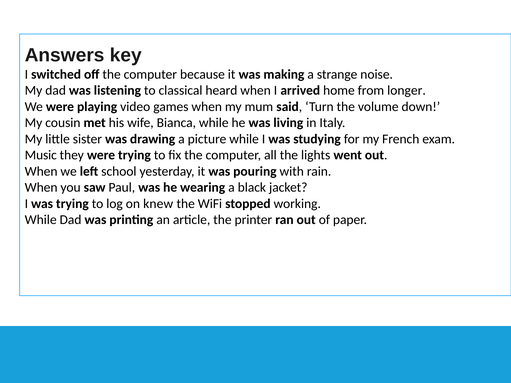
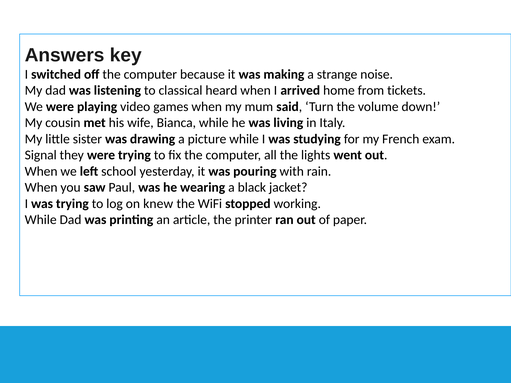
longer: longer -> tickets
Music: Music -> Signal
